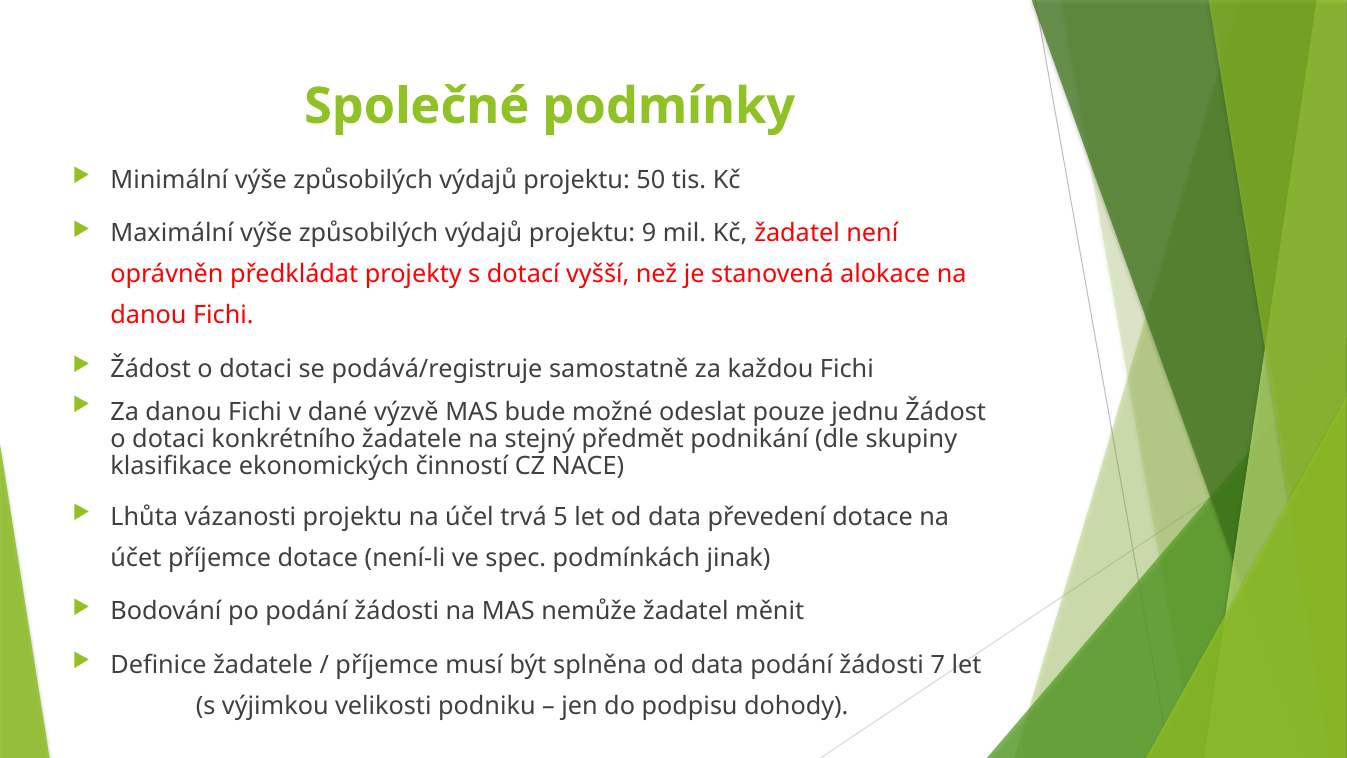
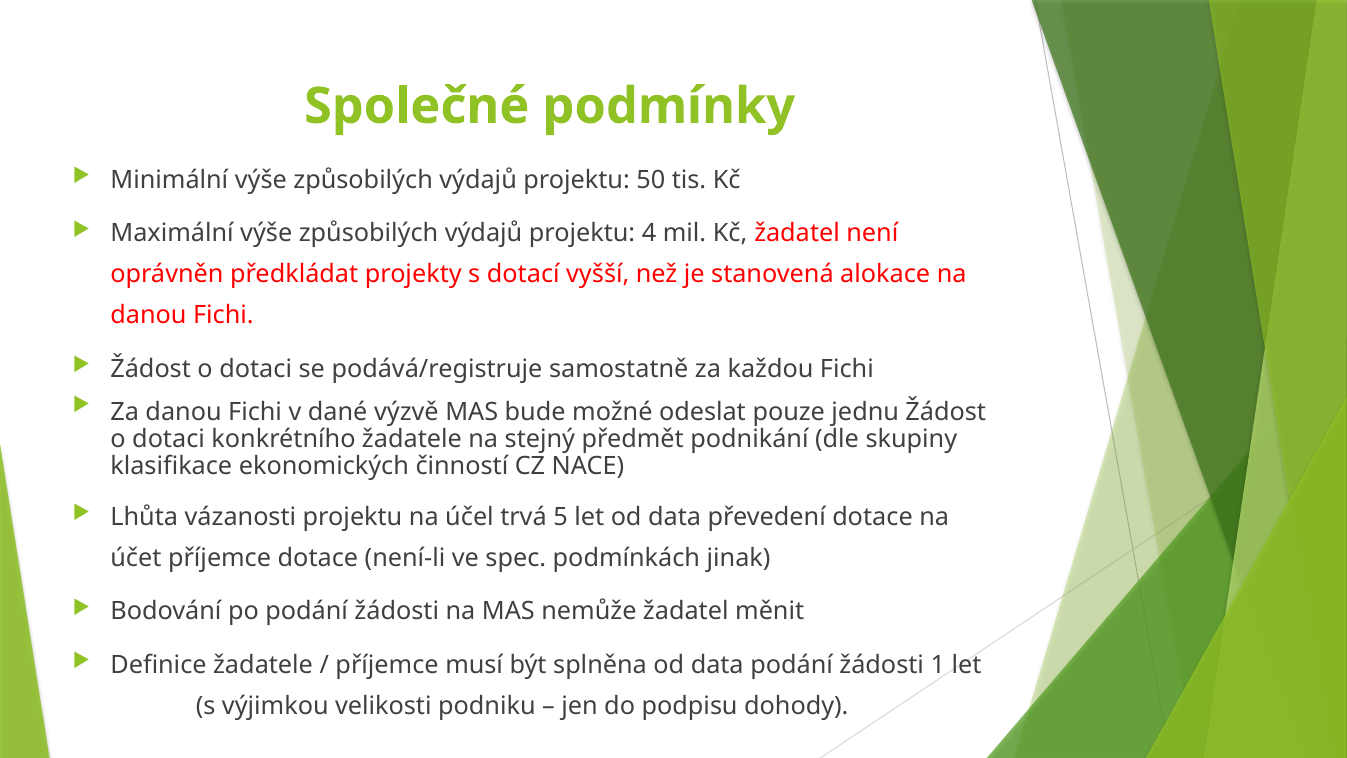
9: 9 -> 4
7: 7 -> 1
